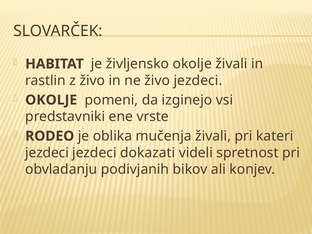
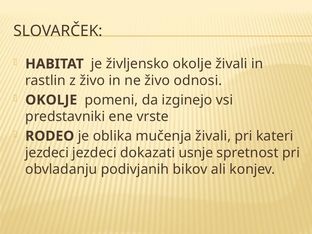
živo jezdeci: jezdeci -> odnosi
videli: videli -> usnje
